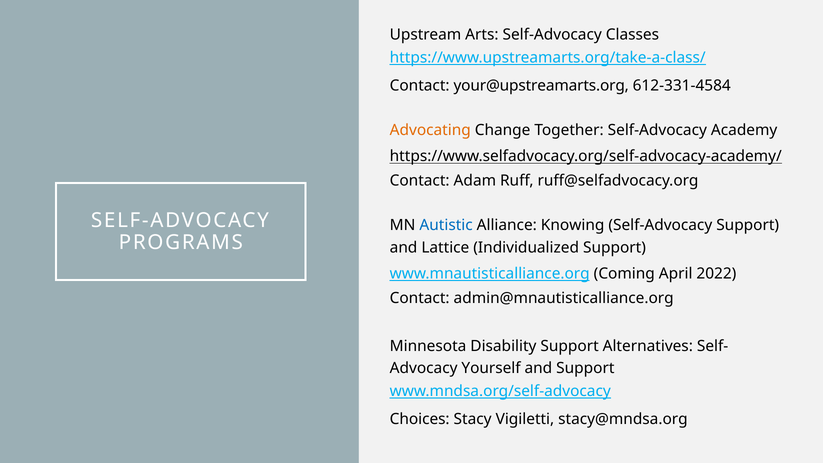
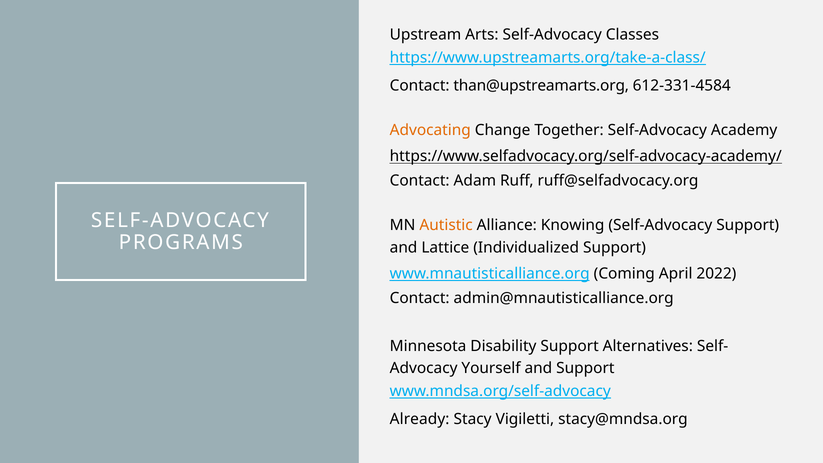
your@upstreamarts.org: your@upstreamarts.org -> than@upstreamarts.org
Autistic colour: blue -> orange
Choices: Choices -> Already
